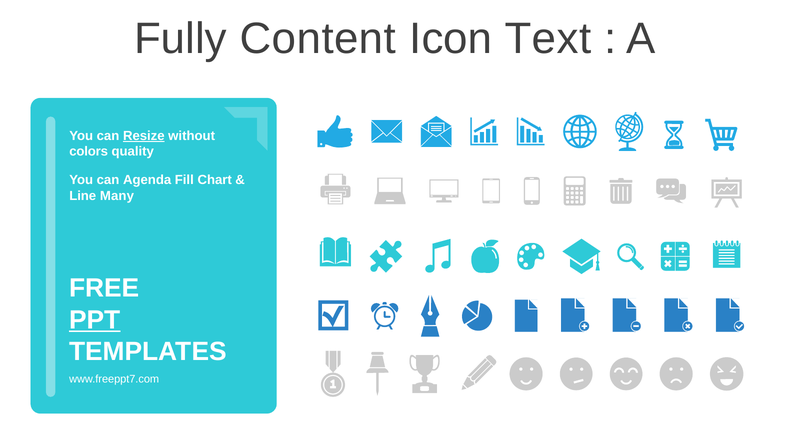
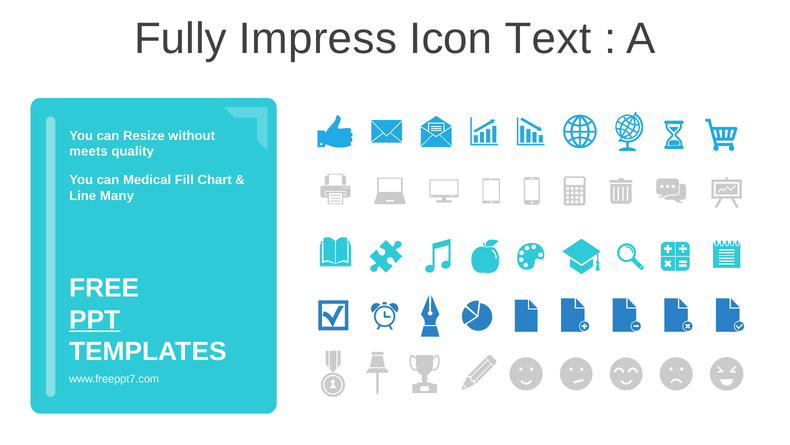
Content: Content -> Impress
Resize underline: present -> none
colors: colors -> meets
Agenda: Agenda -> Medical
